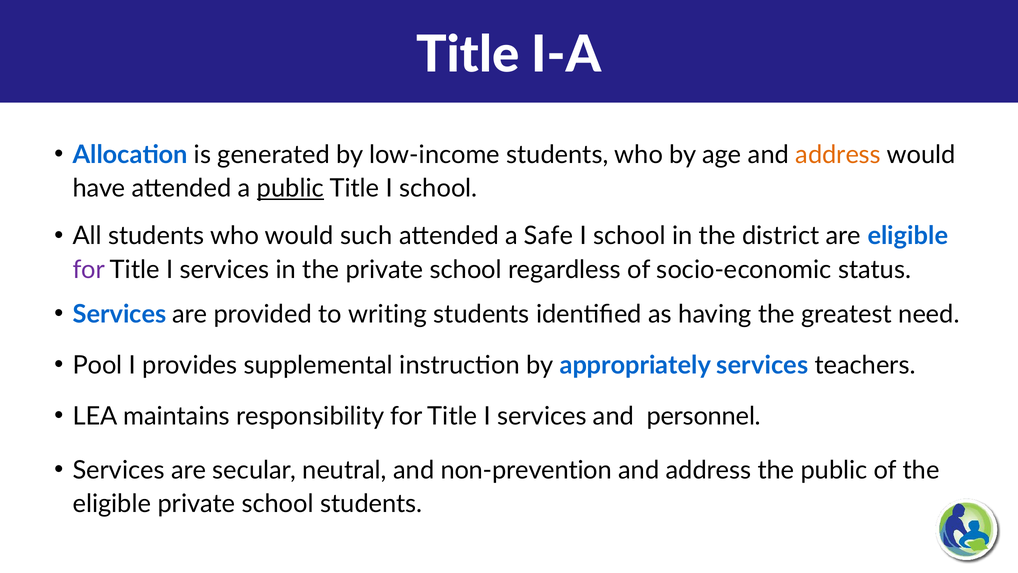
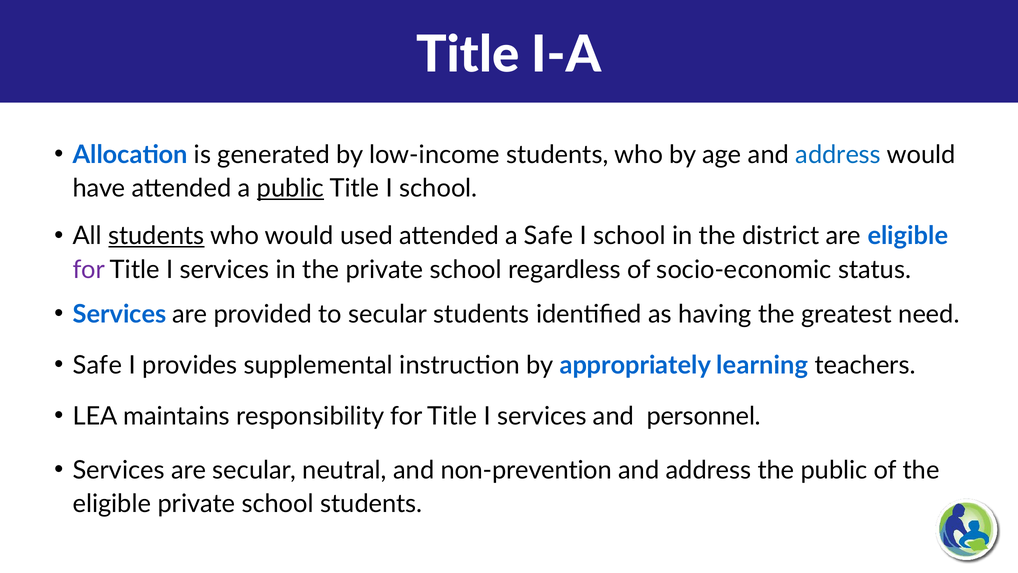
address at (838, 155) colour: orange -> blue
students at (156, 236) underline: none -> present
such: such -> used
to writing: writing -> secular
Pool at (98, 365): Pool -> Safe
appropriately services: services -> learning
